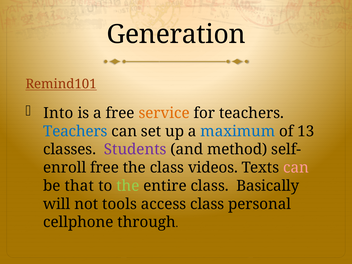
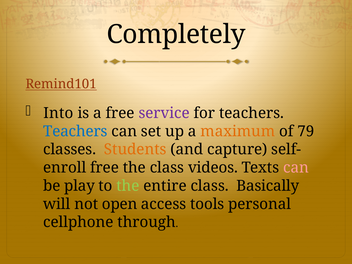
Generation: Generation -> Completely
service colour: orange -> purple
maximum colour: blue -> orange
13: 13 -> 79
Students colour: purple -> orange
method: method -> capture
that: that -> play
tools: tools -> open
access class: class -> tools
